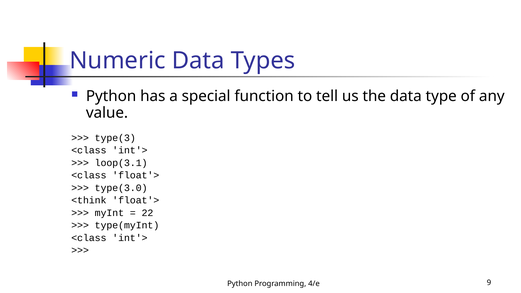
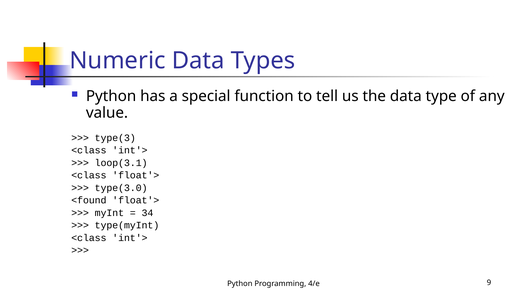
<think: <think -> <found
22: 22 -> 34
